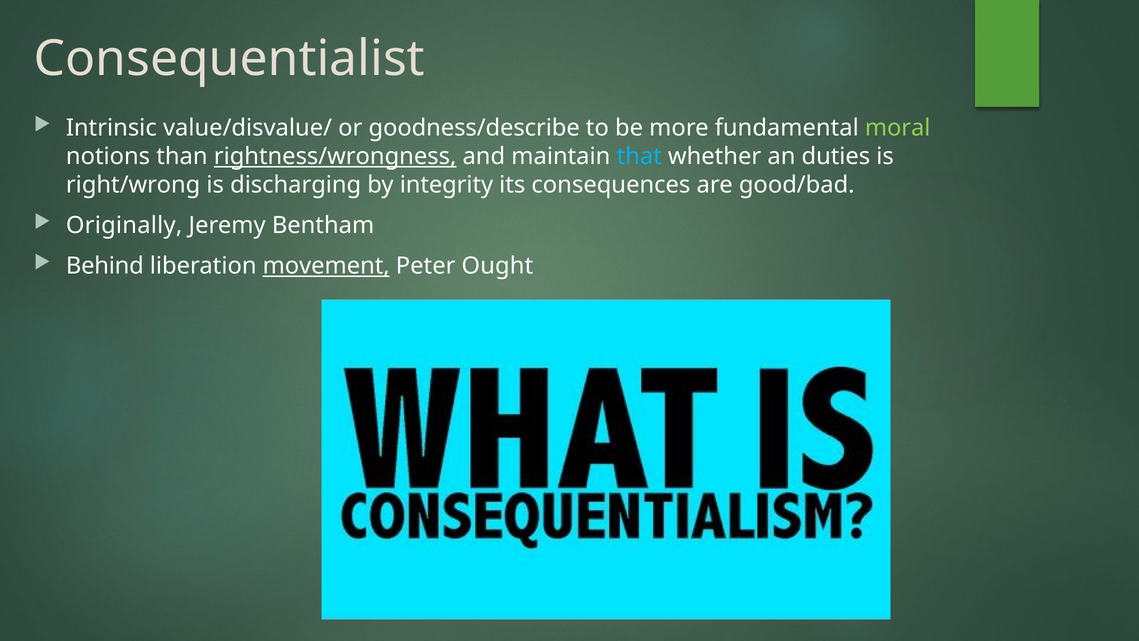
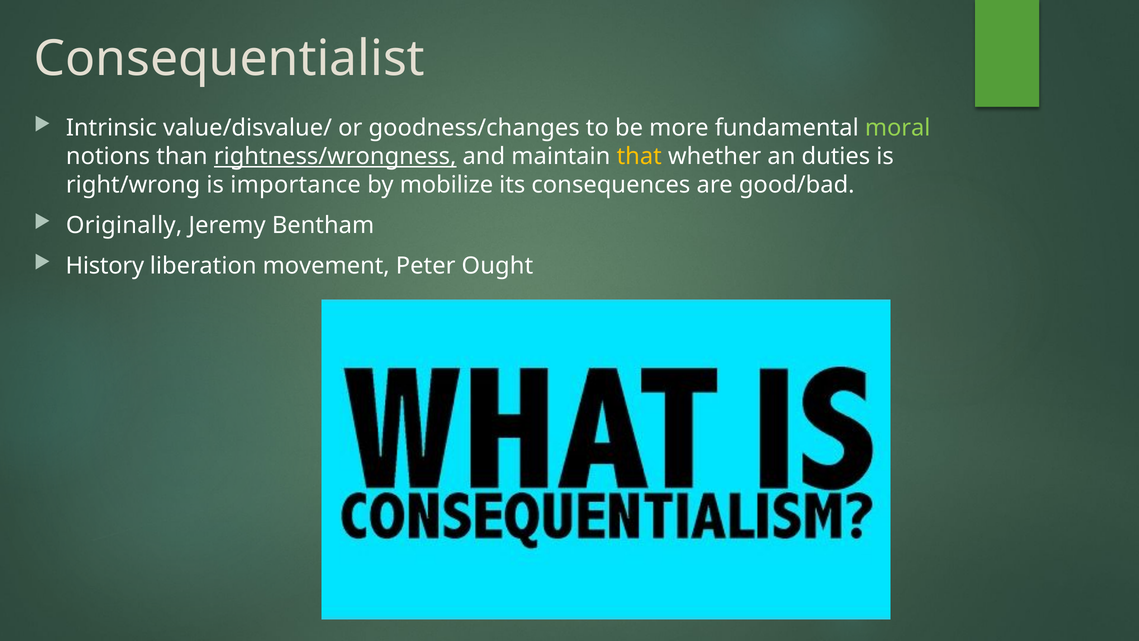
goodness/describe: goodness/describe -> goodness/changes
that colour: light blue -> yellow
discharging: discharging -> importance
integrity: integrity -> mobilize
Behind: Behind -> History
movement underline: present -> none
